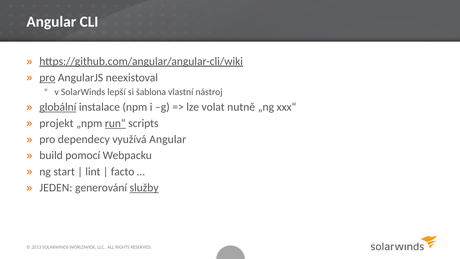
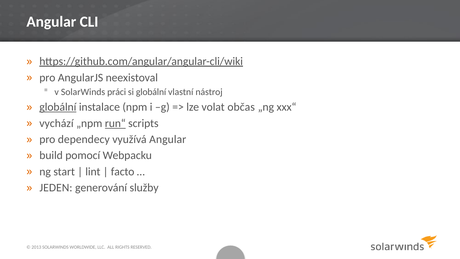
pro at (47, 78) underline: present -> none
lepší: lepší -> práci
si šablona: šablona -> globální
nutně: nutně -> občas
projekt: projekt -> vychází
služby underline: present -> none
